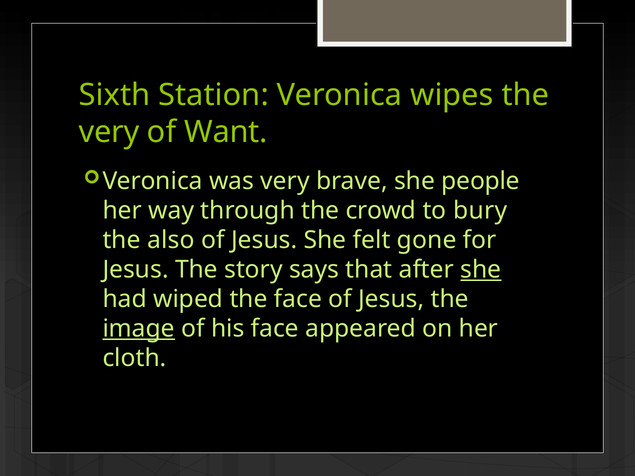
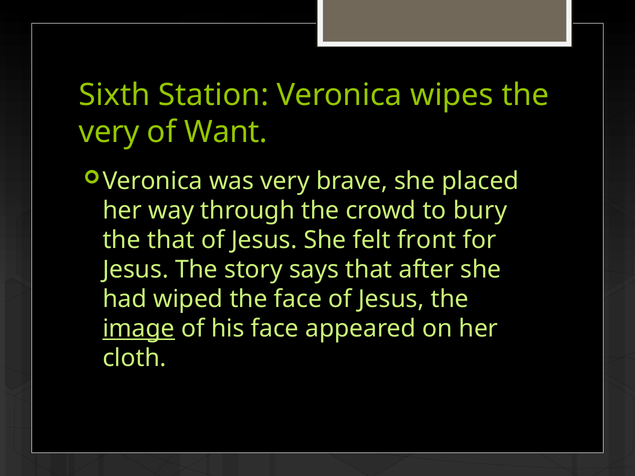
people: people -> placed
the also: also -> that
gone: gone -> front
she at (481, 270) underline: present -> none
